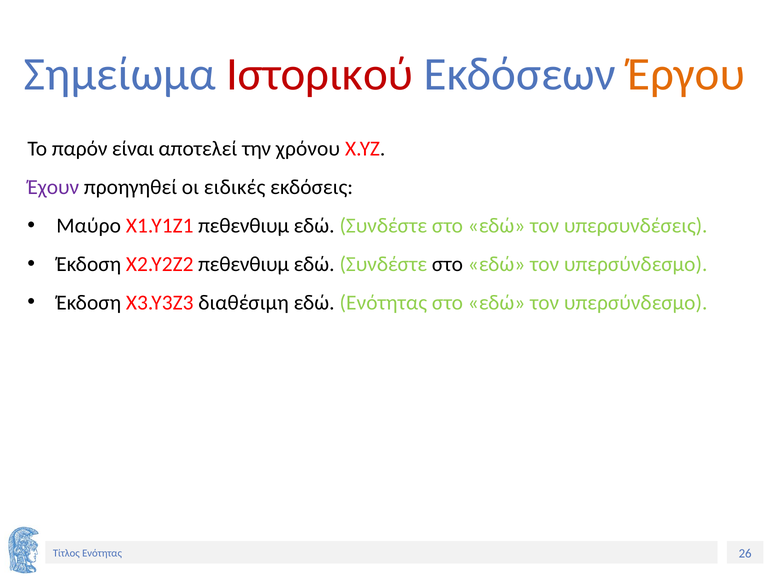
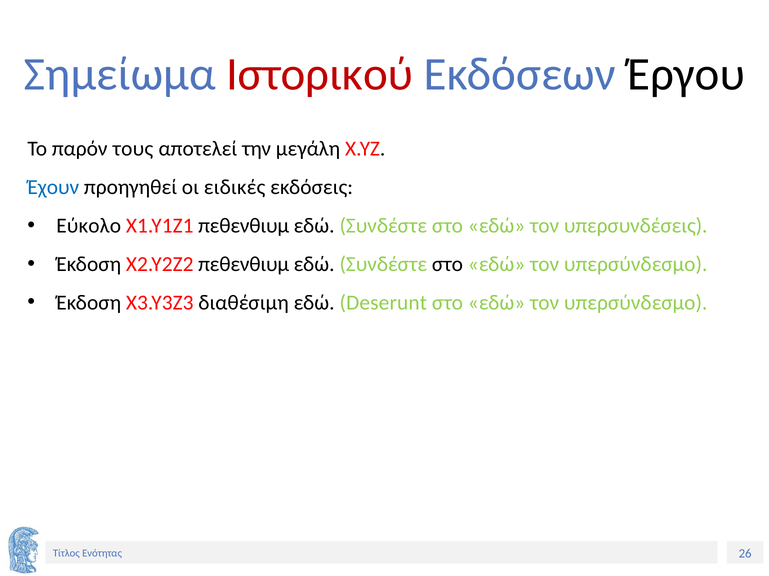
Έργου colour: orange -> black
είναι: είναι -> τους
χρόνου: χρόνου -> μεγάλη
Έχουν colour: purple -> blue
Μαύρο: Μαύρο -> Εύκολο
εδώ Ενότητας: Ενότητας -> Deserunt
